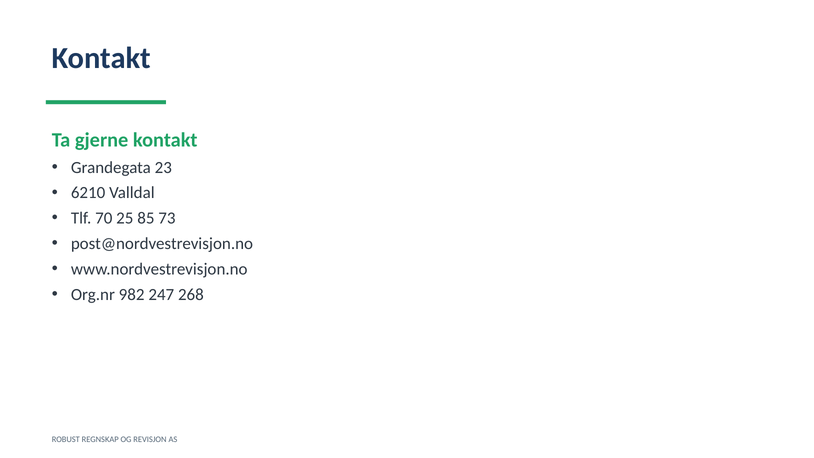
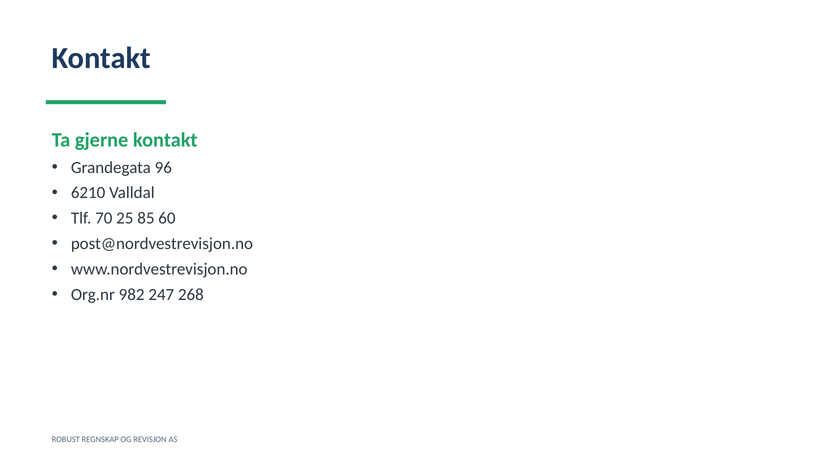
23: 23 -> 96
73: 73 -> 60
